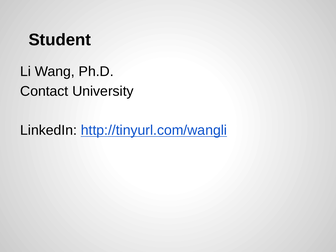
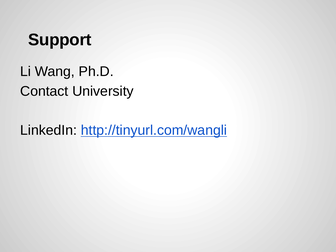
Student: Student -> Support
